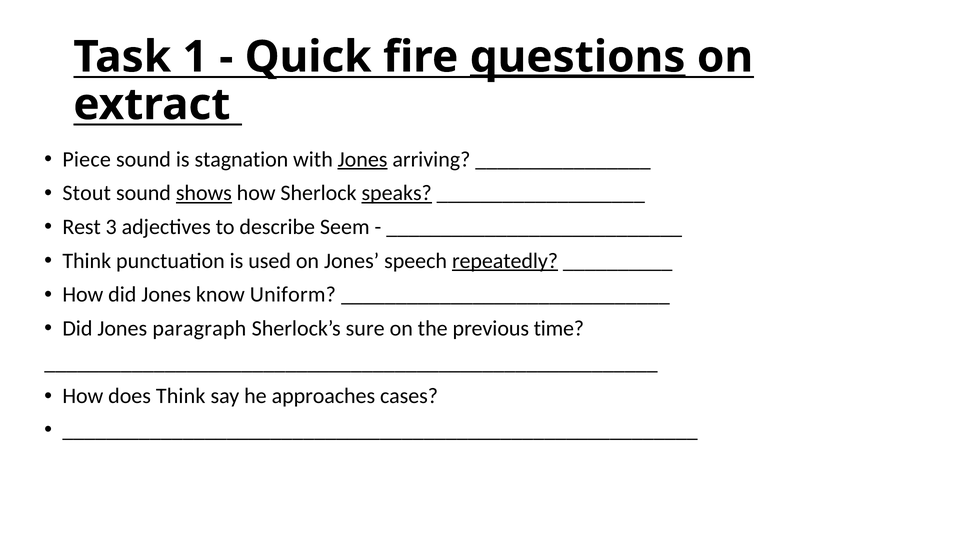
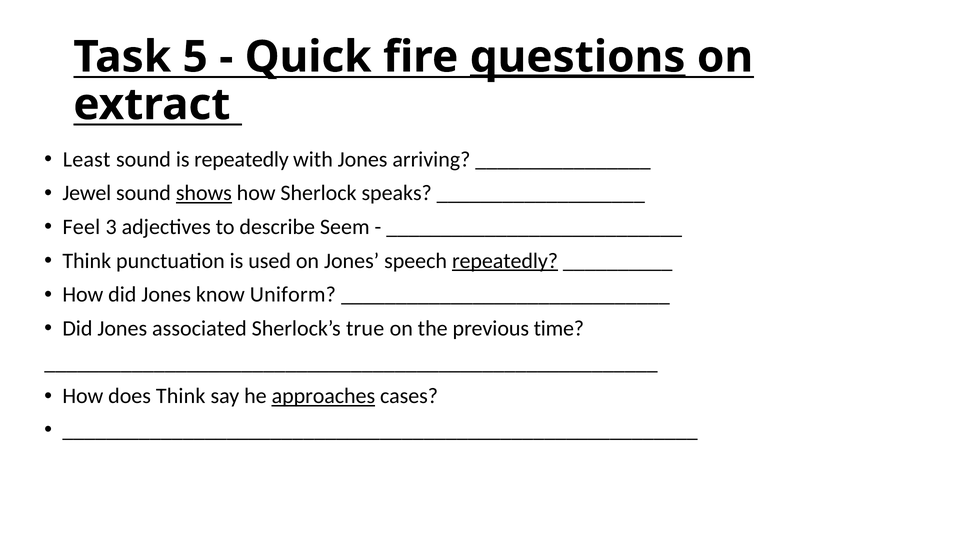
1: 1 -> 5
Piece: Piece -> Least
is stagnation: stagnation -> repeatedly
Jones at (363, 159) underline: present -> none
Stout: Stout -> Jewel
speaks underline: present -> none
Rest: Rest -> Feel
paragraph: paragraph -> associated
sure: sure -> true
approaches underline: none -> present
